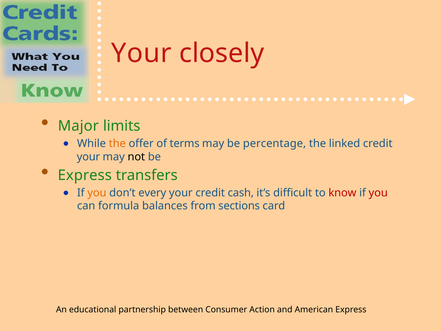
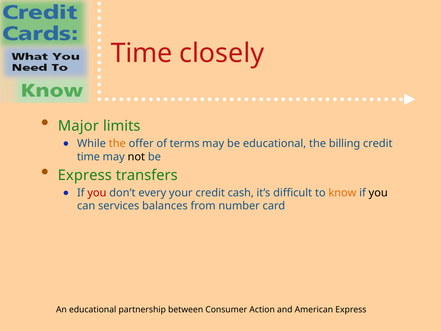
Your at (141, 53): Your -> Time
be percentage: percentage -> educational
linked: linked -> billing
your at (88, 157): your -> time
you at (97, 193) colour: orange -> red
know colour: red -> orange
you at (378, 193) colour: red -> black
formula: formula -> services
sections: sections -> number
